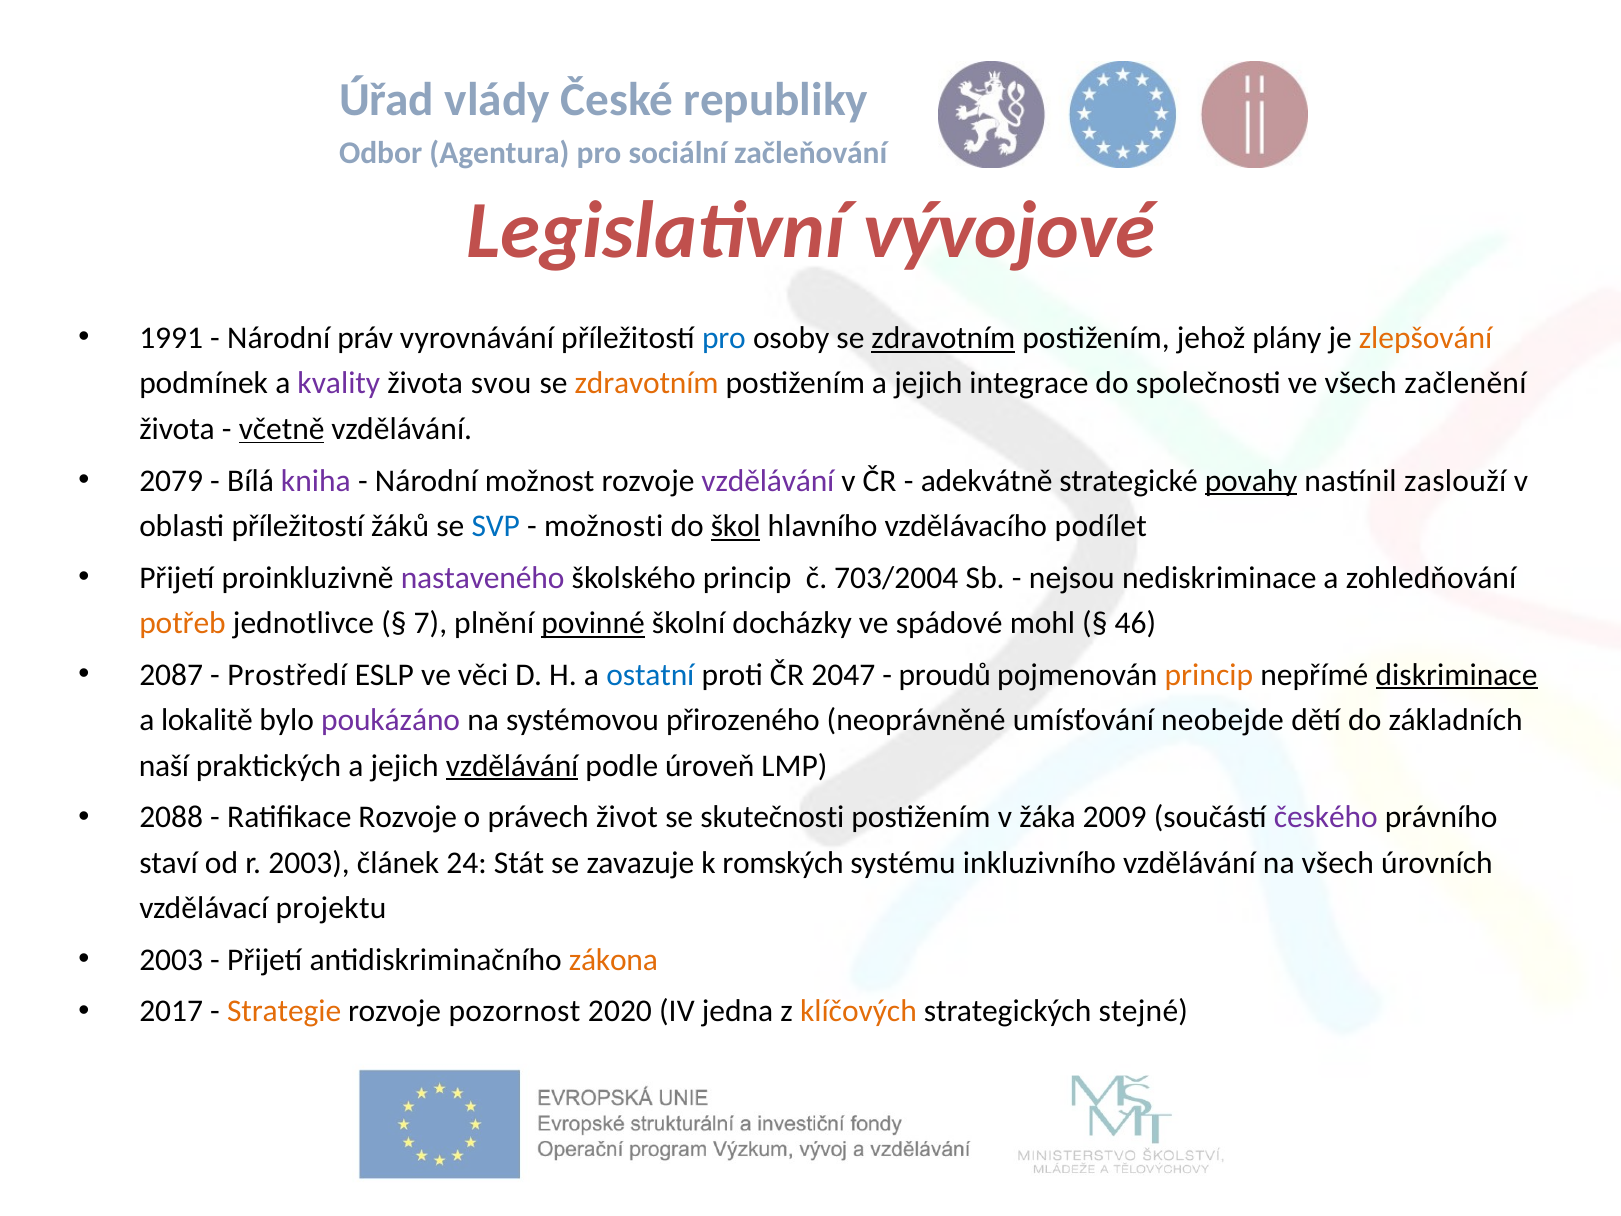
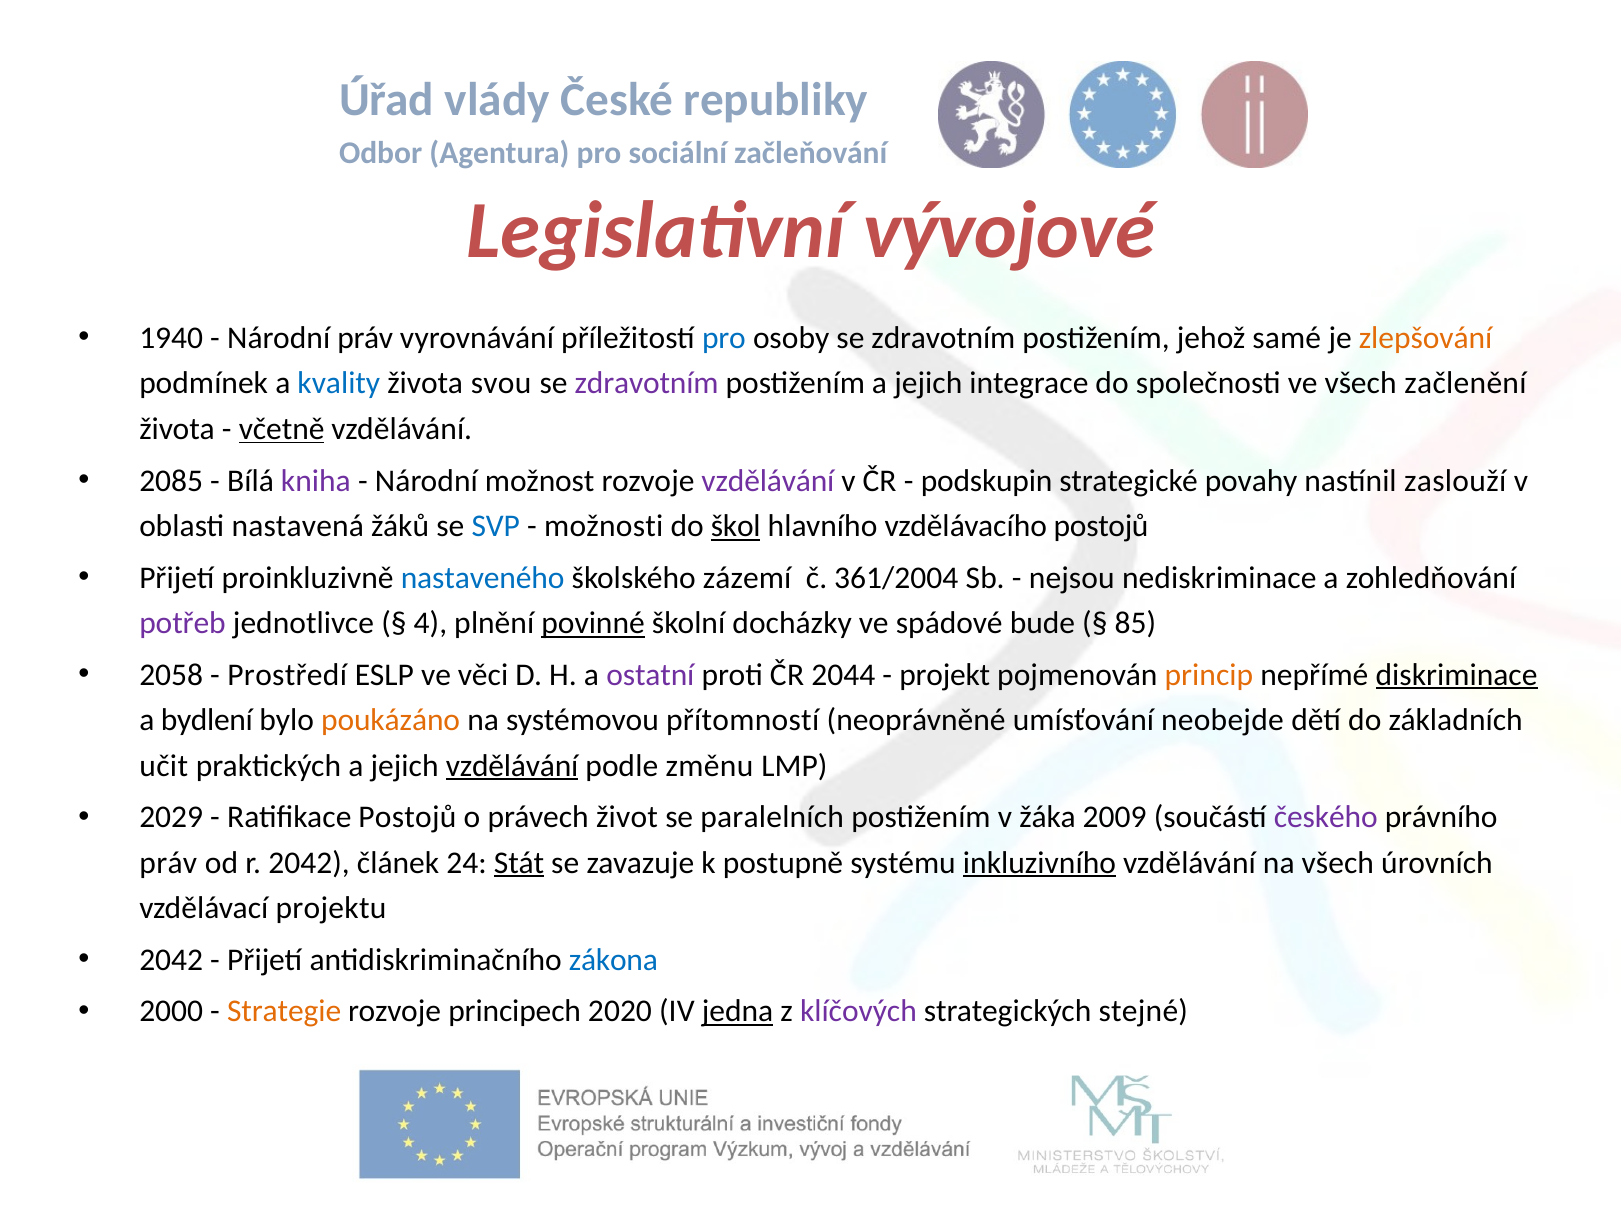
1991: 1991 -> 1940
zdravotním at (943, 338) underline: present -> none
plány: plány -> samé
kvality colour: purple -> blue
zdravotním at (647, 383) colour: orange -> purple
2079: 2079 -> 2085
adekvátně: adekvátně -> podskupin
povahy underline: present -> none
oblasti příležitostí: příležitostí -> nastavená
vzdělávacího podílet: podílet -> postojů
nastaveného colour: purple -> blue
školského princip: princip -> zázemí
703/2004: 703/2004 -> 361/2004
potřeb colour: orange -> purple
7: 7 -> 4
mohl: mohl -> bude
46: 46 -> 85
2087: 2087 -> 2058
ostatní colour: blue -> purple
2047: 2047 -> 2044
proudů: proudů -> projekt
lokalitě: lokalitě -> bydlení
poukázáno colour: purple -> orange
přirozeného: přirozeného -> přítomností
naší: naší -> učit
úroveň: úroveň -> změnu
2088: 2088 -> 2029
Ratifikace Rozvoje: Rozvoje -> Postojů
skutečnosti: skutečnosti -> paralelních
staví at (169, 863): staví -> práv
r 2003: 2003 -> 2042
Stát underline: none -> present
romských: romských -> postupně
inkluzivního underline: none -> present
2003 at (171, 960): 2003 -> 2042
zákona colour: orange -> blue
2017: 2017 -> 2000
pozornost: pozornost -> principech
jedna underline: none -> present
klíčových colour: orange -> purple
